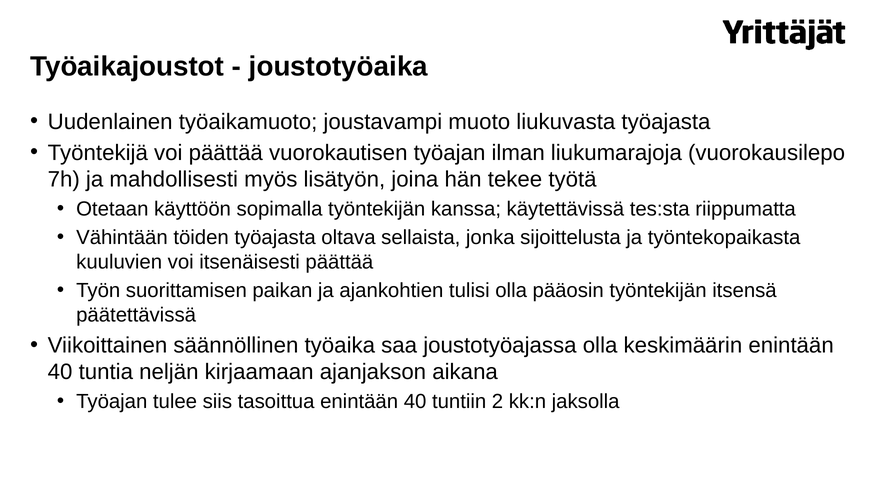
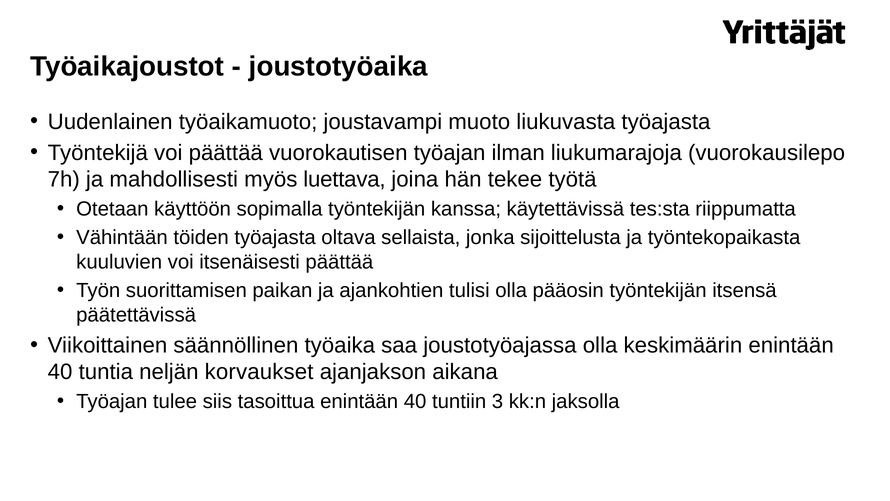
lisätyön: lisätyön -> luettava
kirjaamaan: kirjaamaan -> korvaukset
2: 2 -> 3
